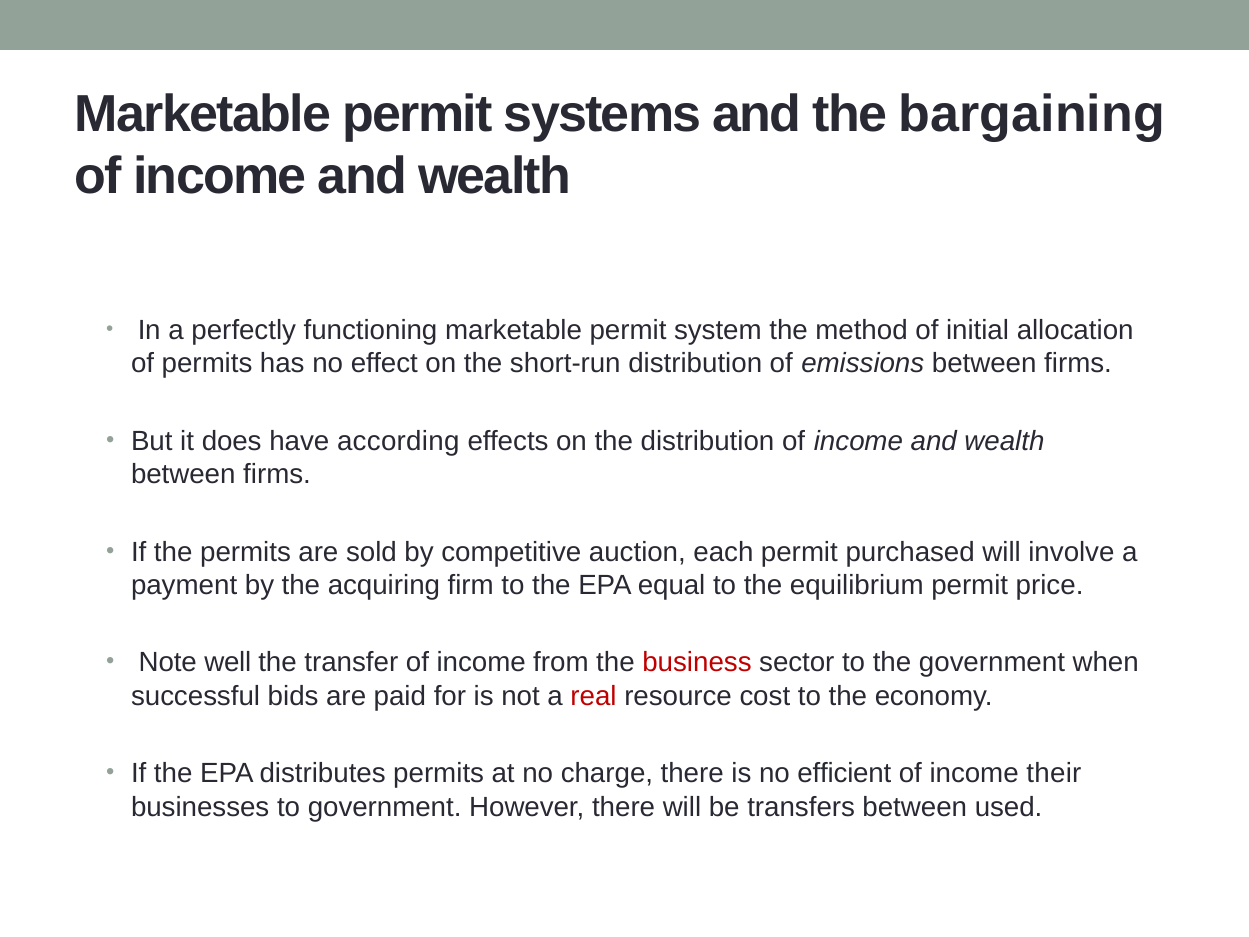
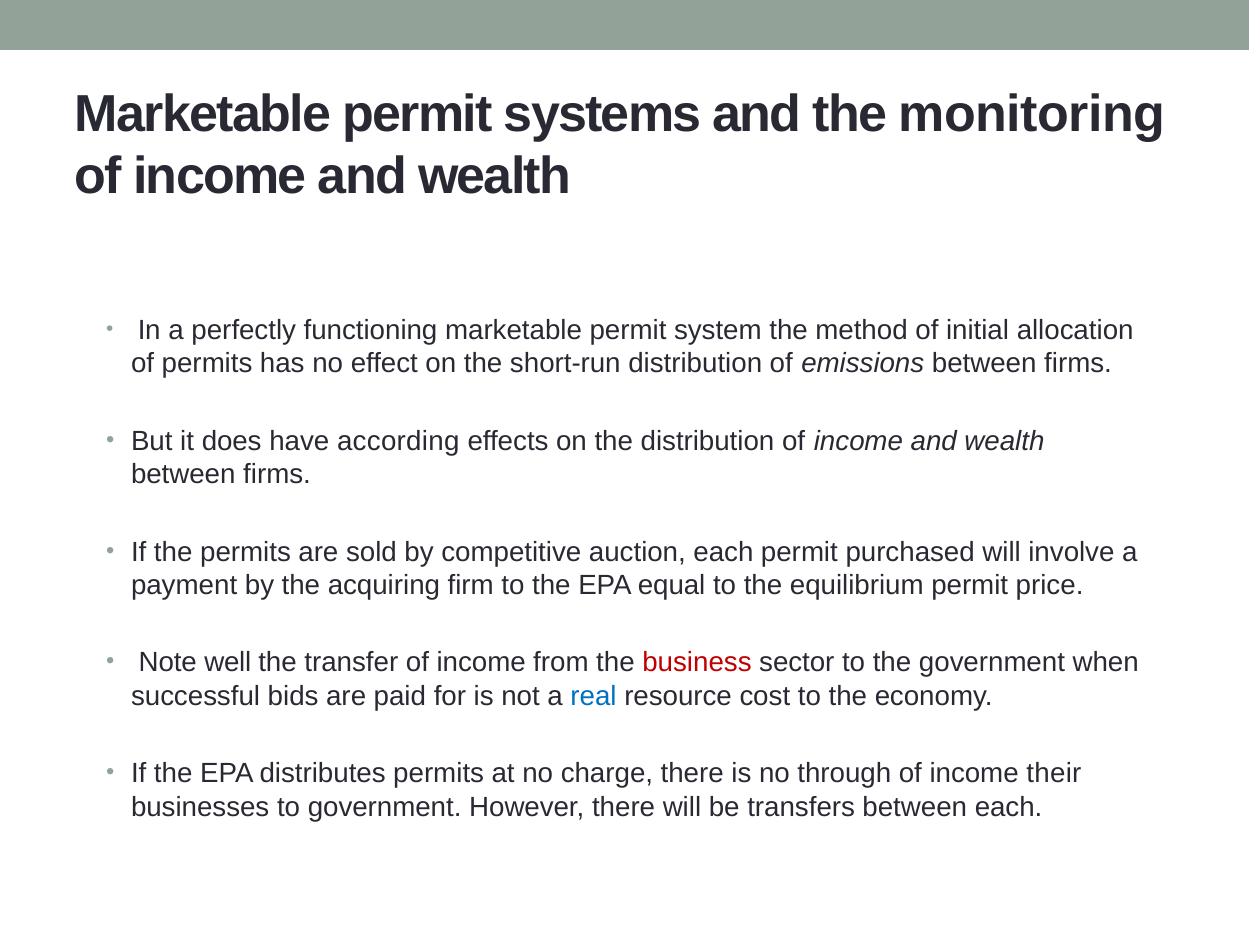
bargaining: bargaining -> monitoring
real colour: red -> blue
efficient: efficient -> through
between used: used -> each
